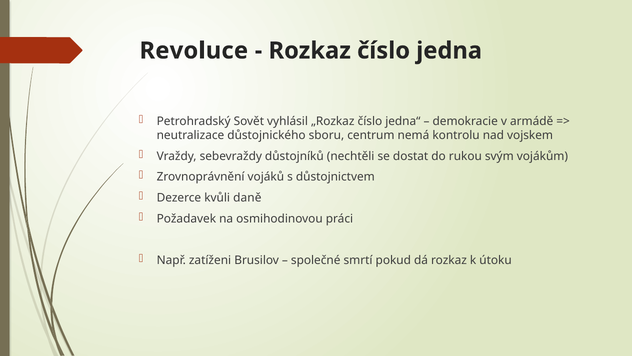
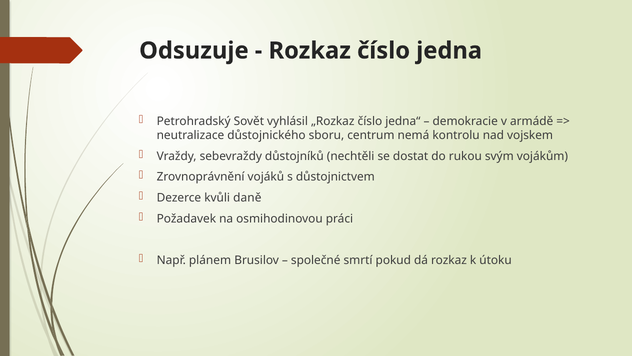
Revoluce: Revoluce -> Odsuzuje
zatíženi: zatíženi -> plánem
